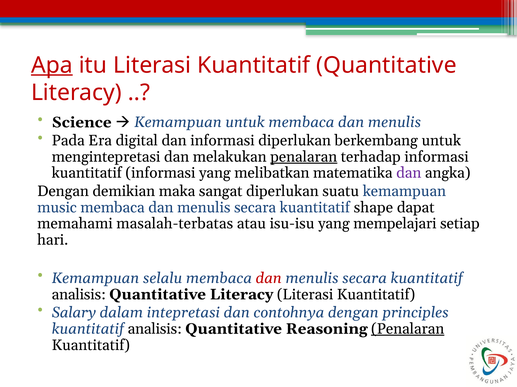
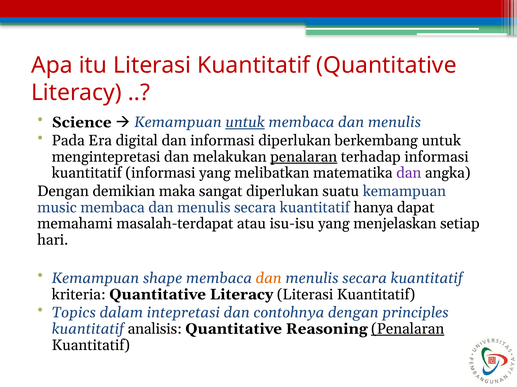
Apa underline: present -> none
untuk at (245, 123) underline: none -> present
shape: shape -> hanya
masalah-terbatas: masalah-terbatas -> masalah-terdapat
mempelajari: mempelajari -> menjelaskan
selalu: selalu -> shape
dan at (269, 279) colour: red -> orange
analisis at (79, 295): analisis -> kriteria
Salary: Salary -> Topics
